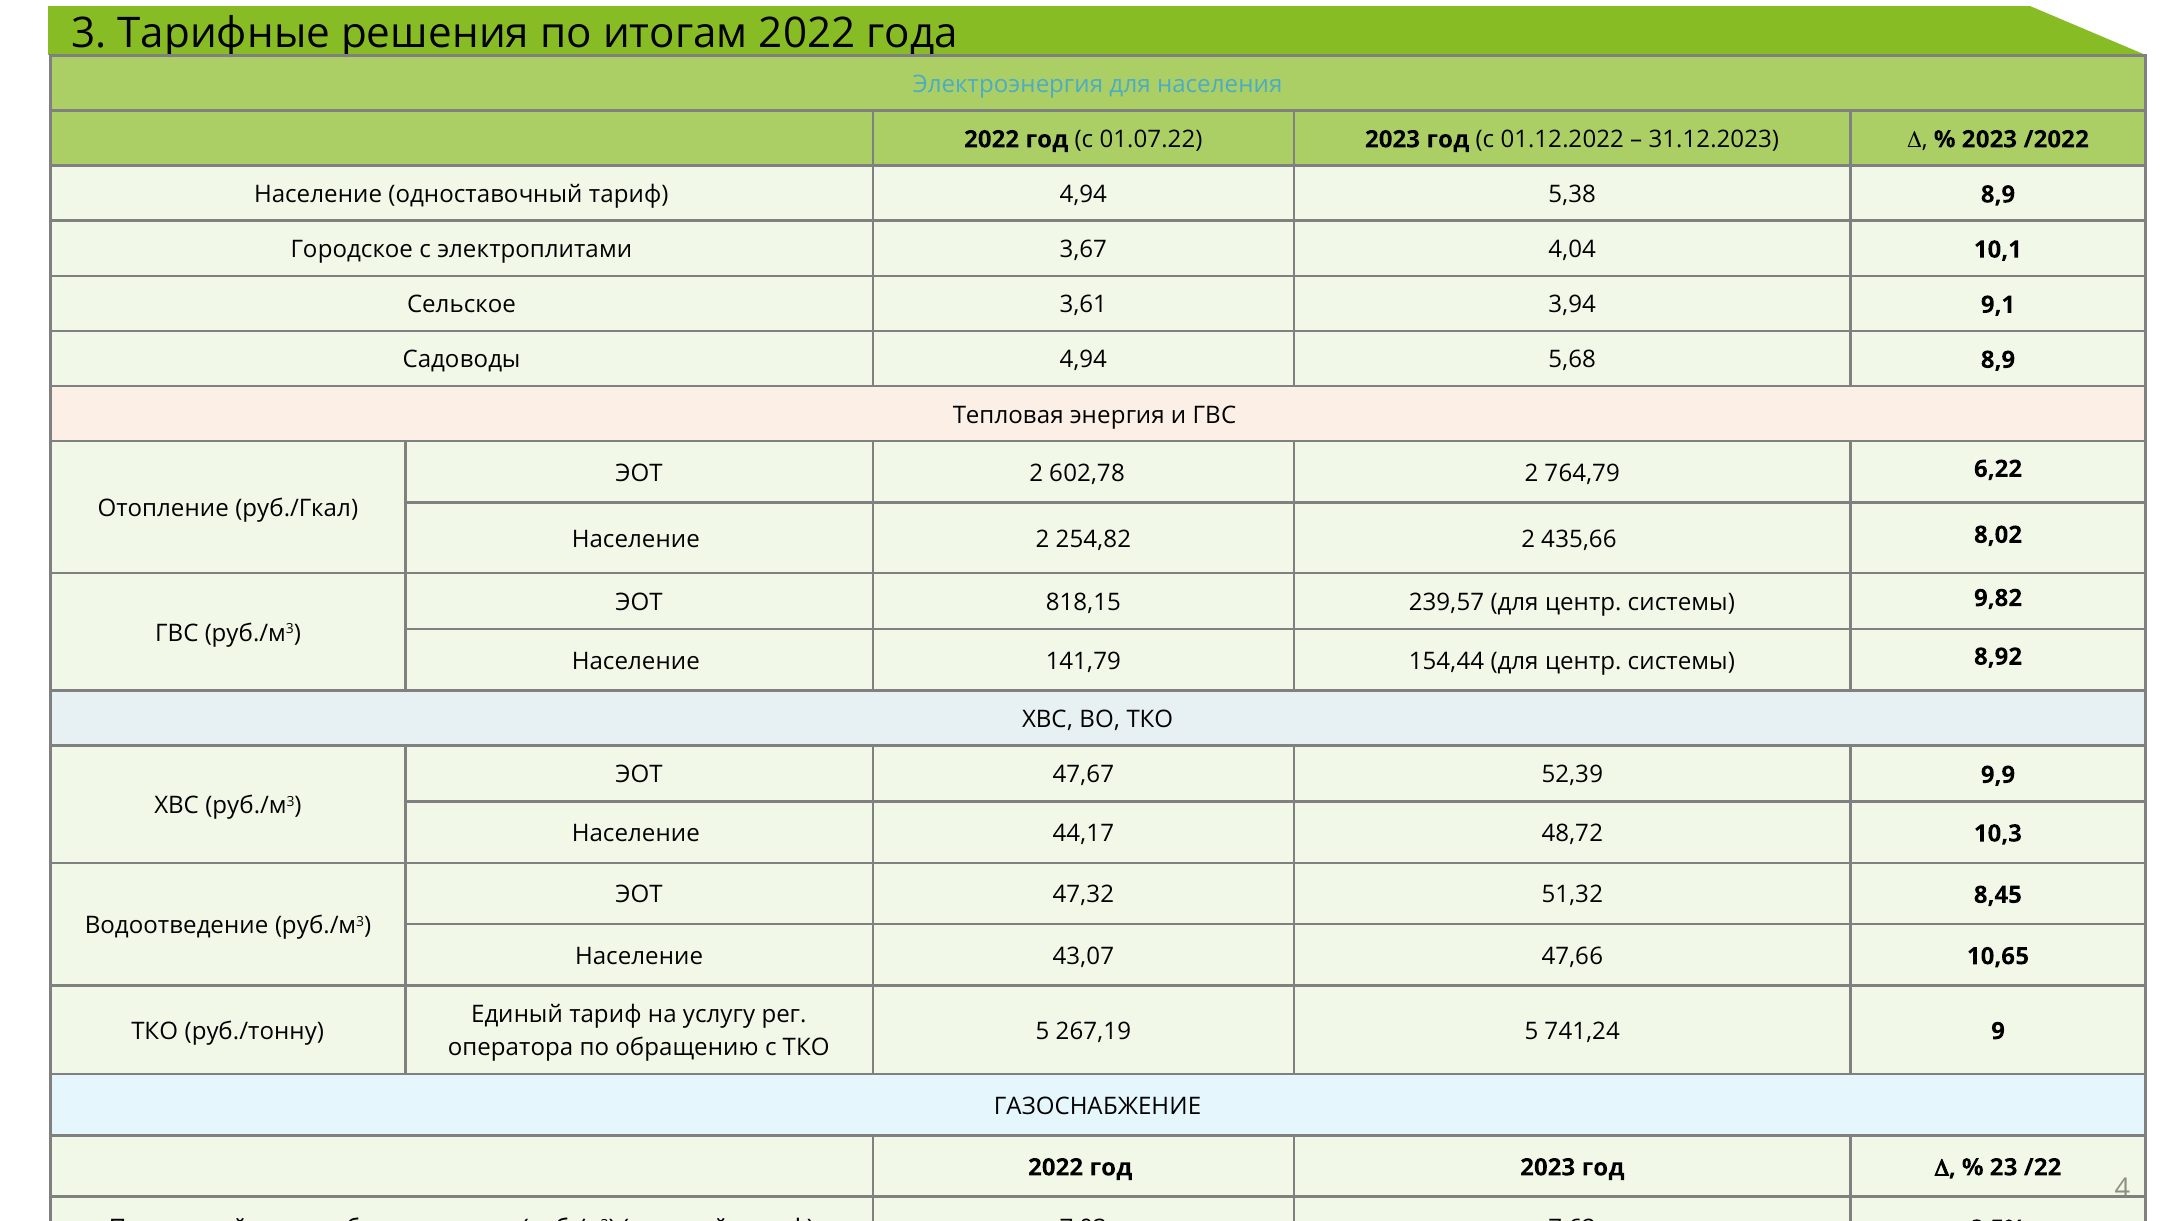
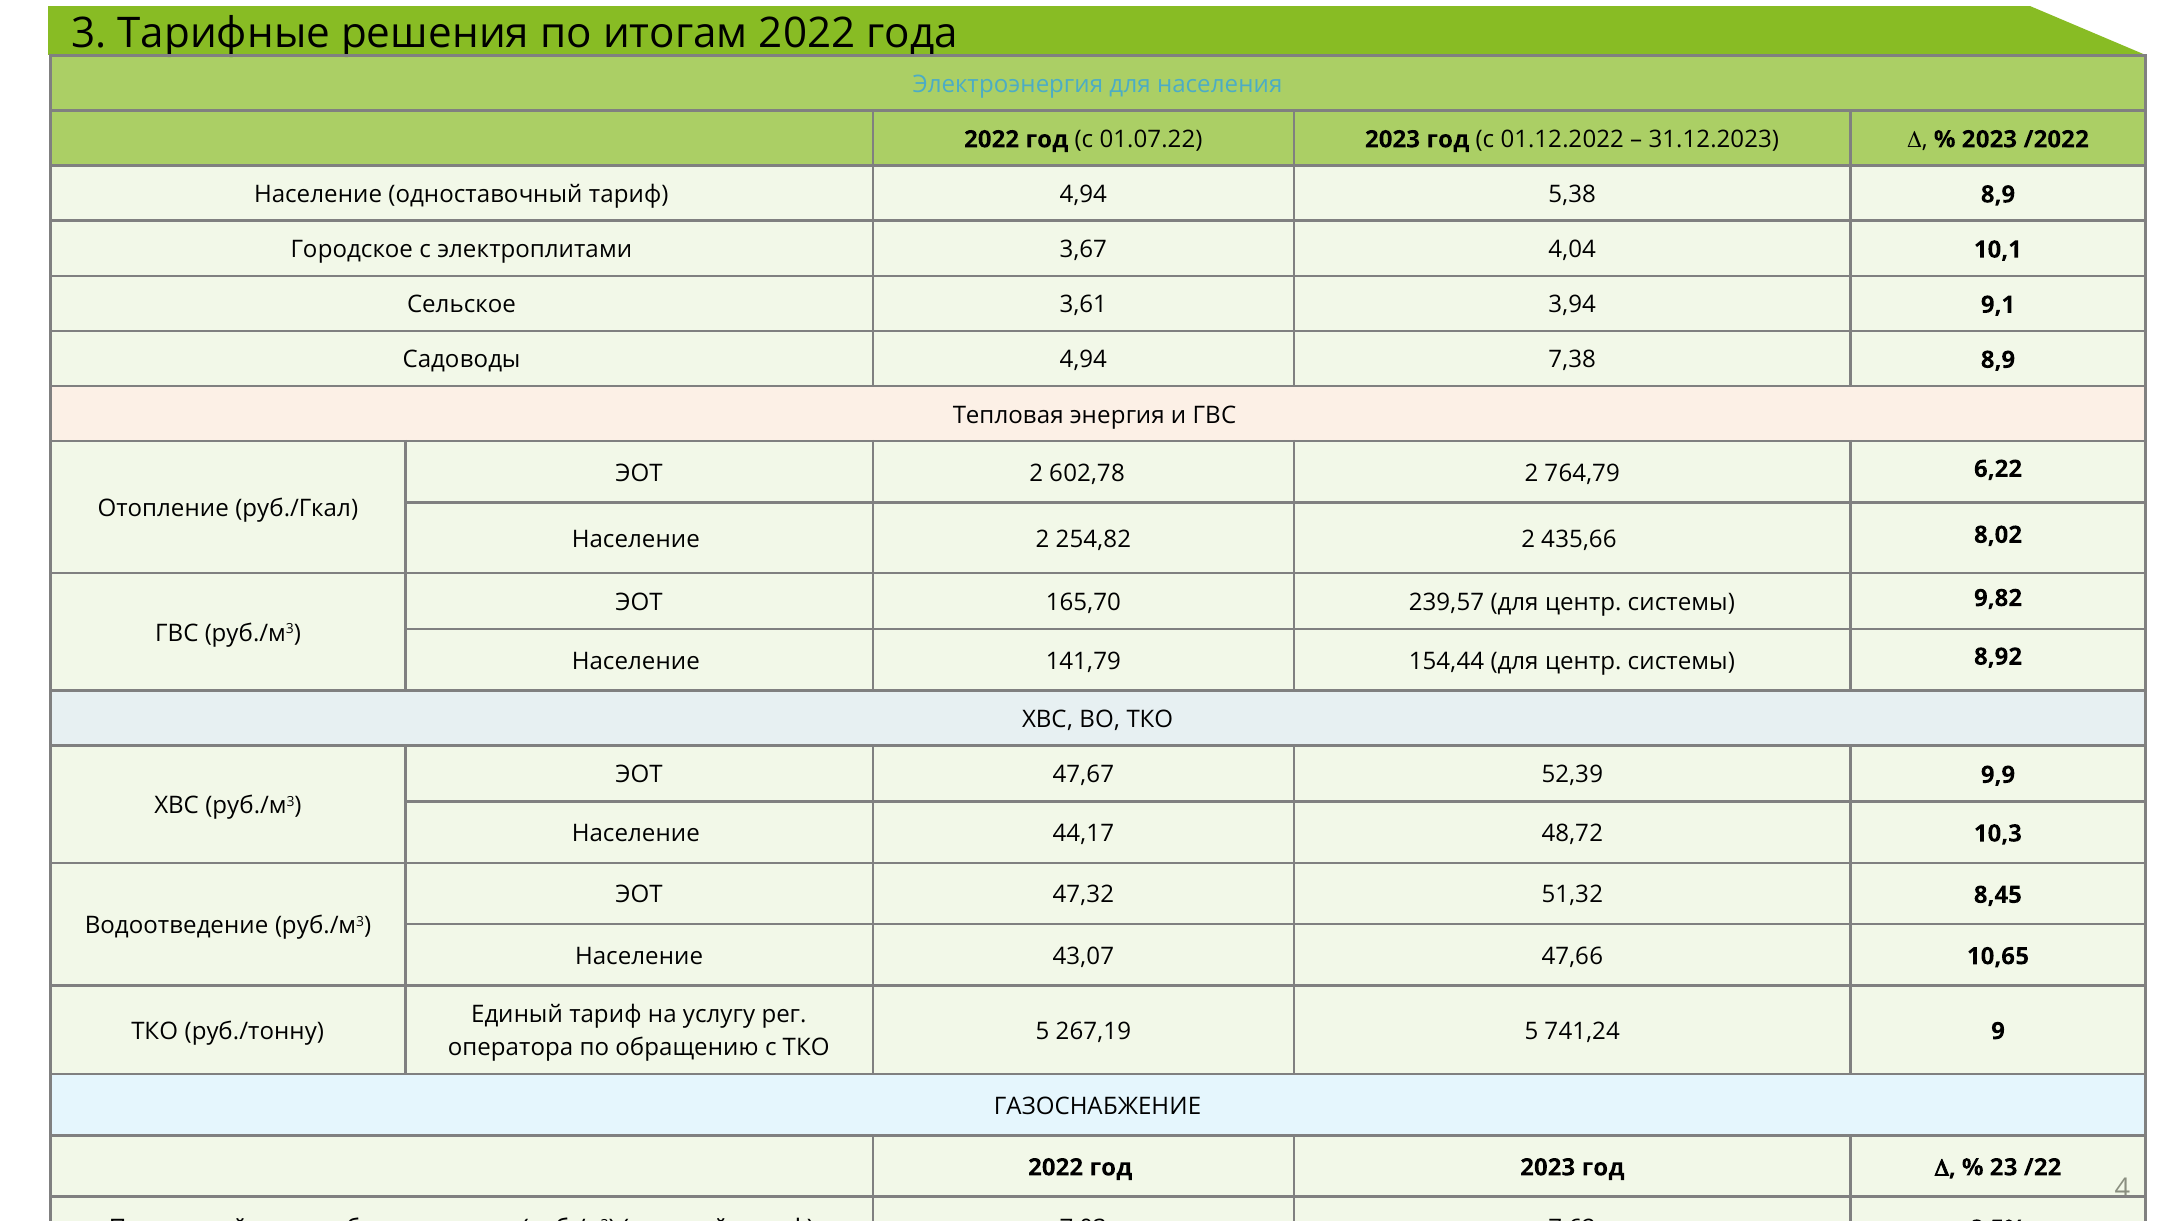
5,68: 5,68 -> 7,38
818,15: 818,15 -> 165,70
